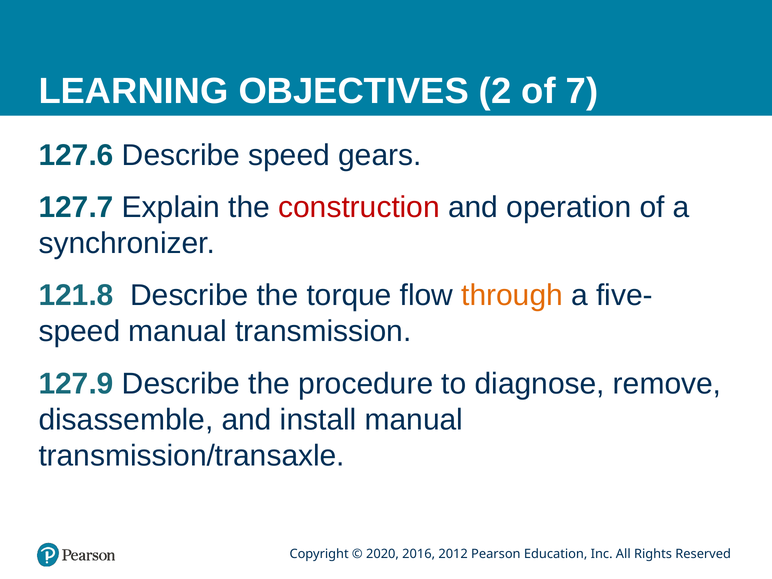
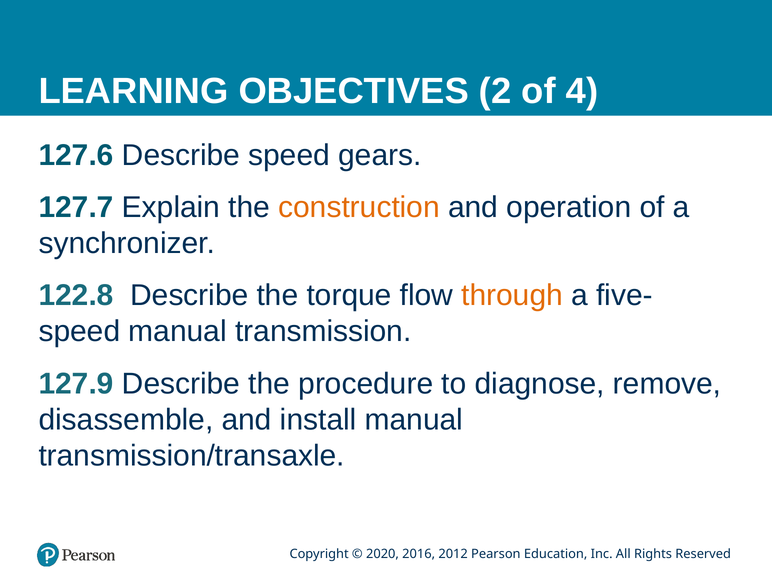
7: 7 -> 4
construction colour: red -> orange
121.8: 121.8 -> 122.8
